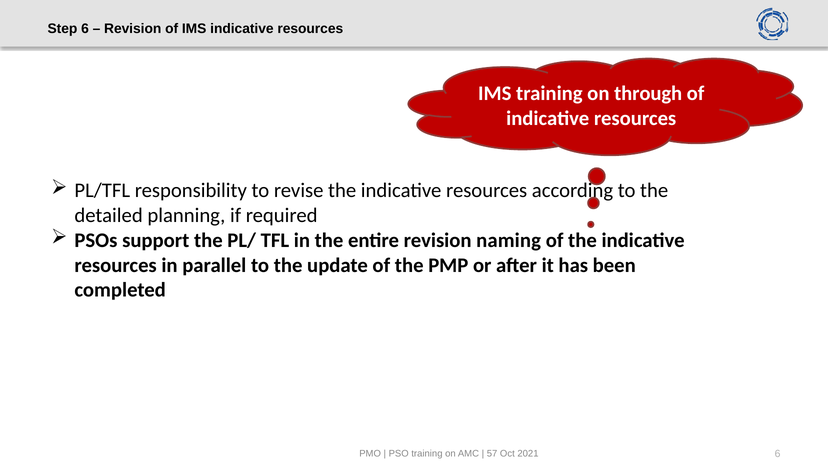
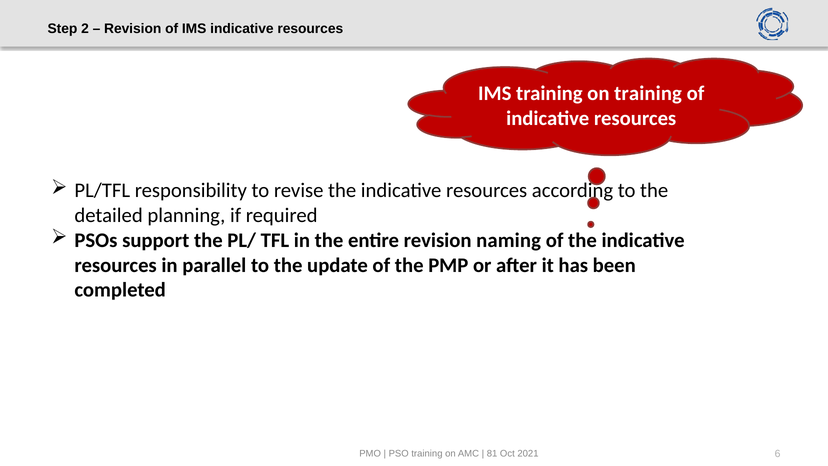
Step 6: 6 -> 2
on through: through -> training
57: 57 -> 81
